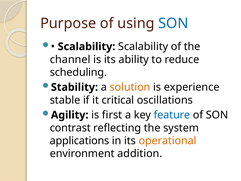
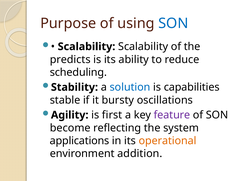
channel: channel -> predicts
solution colour: orange -> blue
experience: experience -> capabilities
critical: critical -> bursty
feature colour: blue -> purple
contrast: contrast -> become
